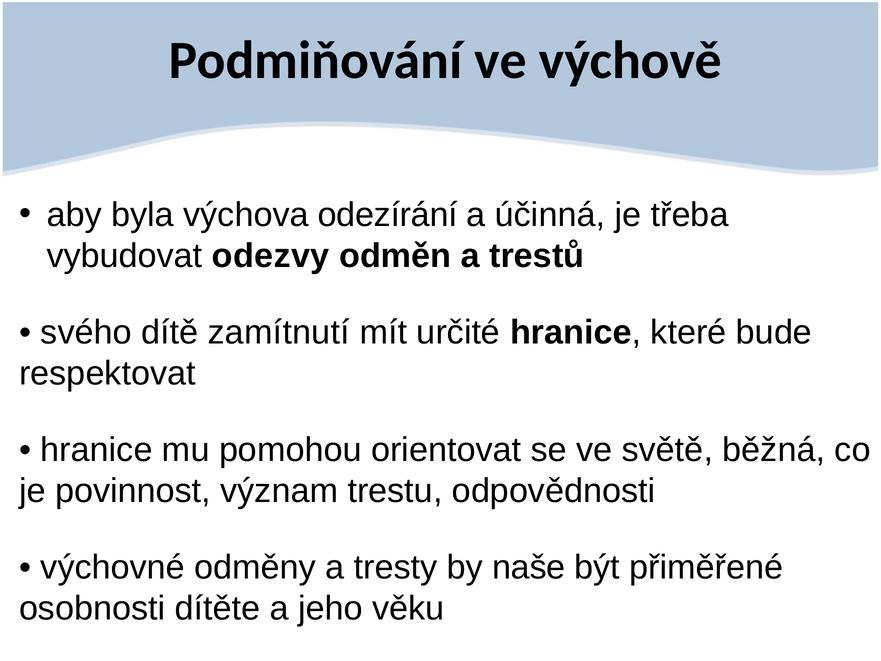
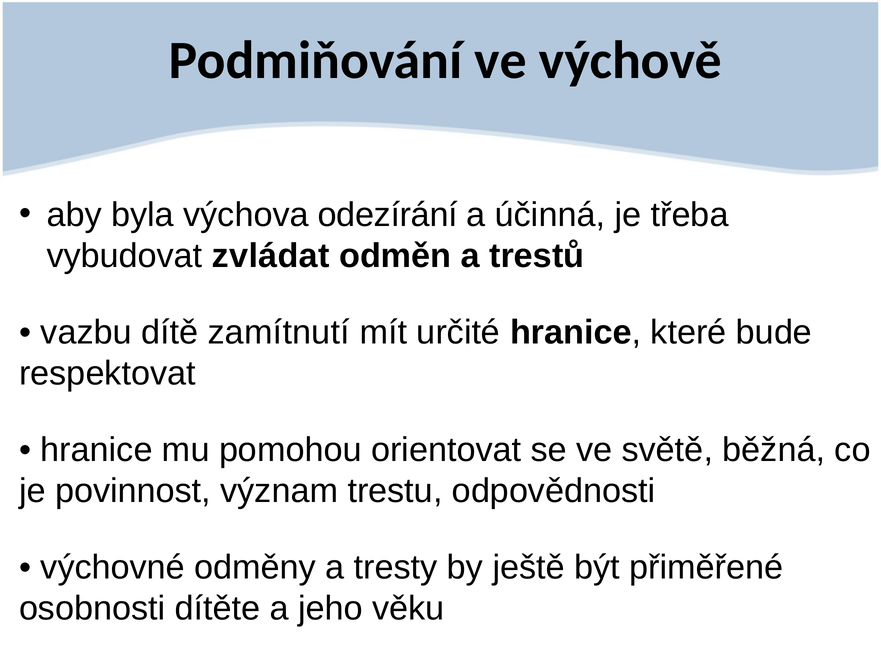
odezvy: odezvy -> zvládat
svého: svého -> vazbu
naše: naše -> ještě
